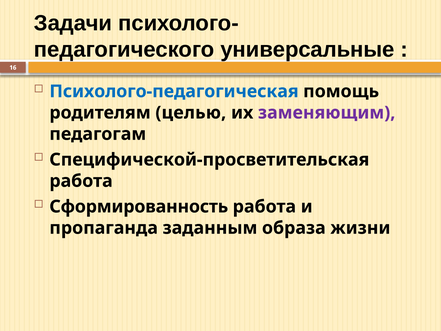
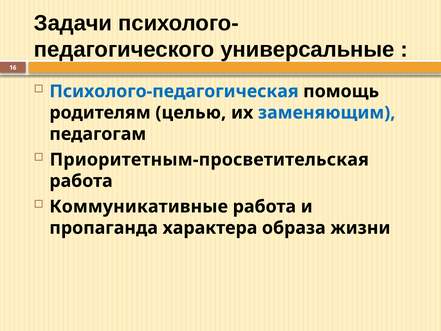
заменяющим colour: purple -> blue
Специфической-просветительская: Специфической-просветительская -> Приоритетным-просветительская
Сформированность: Сформированность -> Коммуникативные
заданным: заданным -> характера
